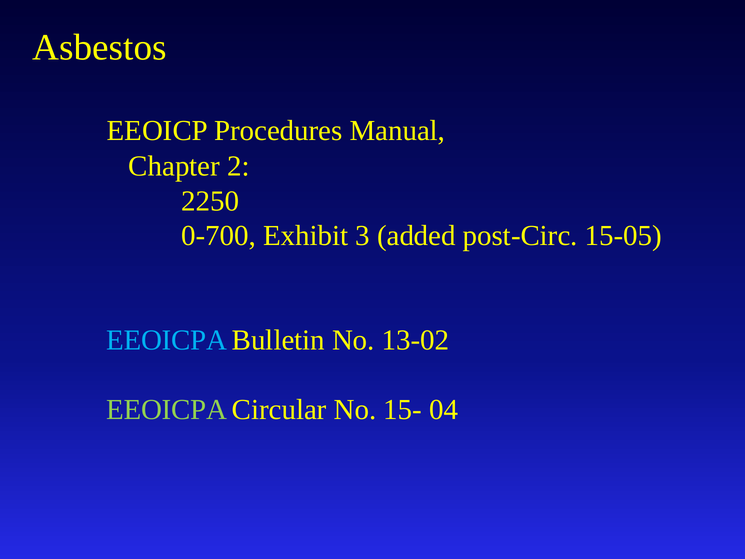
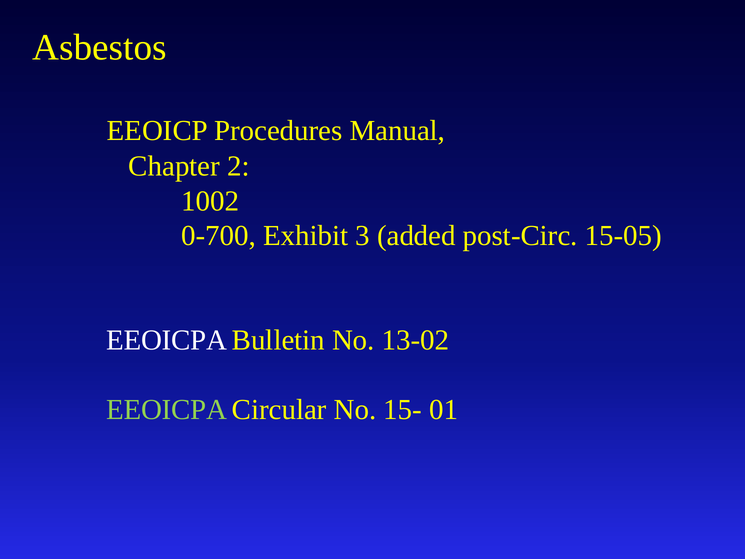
2250: 2250 -> 1002
EEOICPA at (167, 340) colour: light blue -> white
04: 04 -> 01
